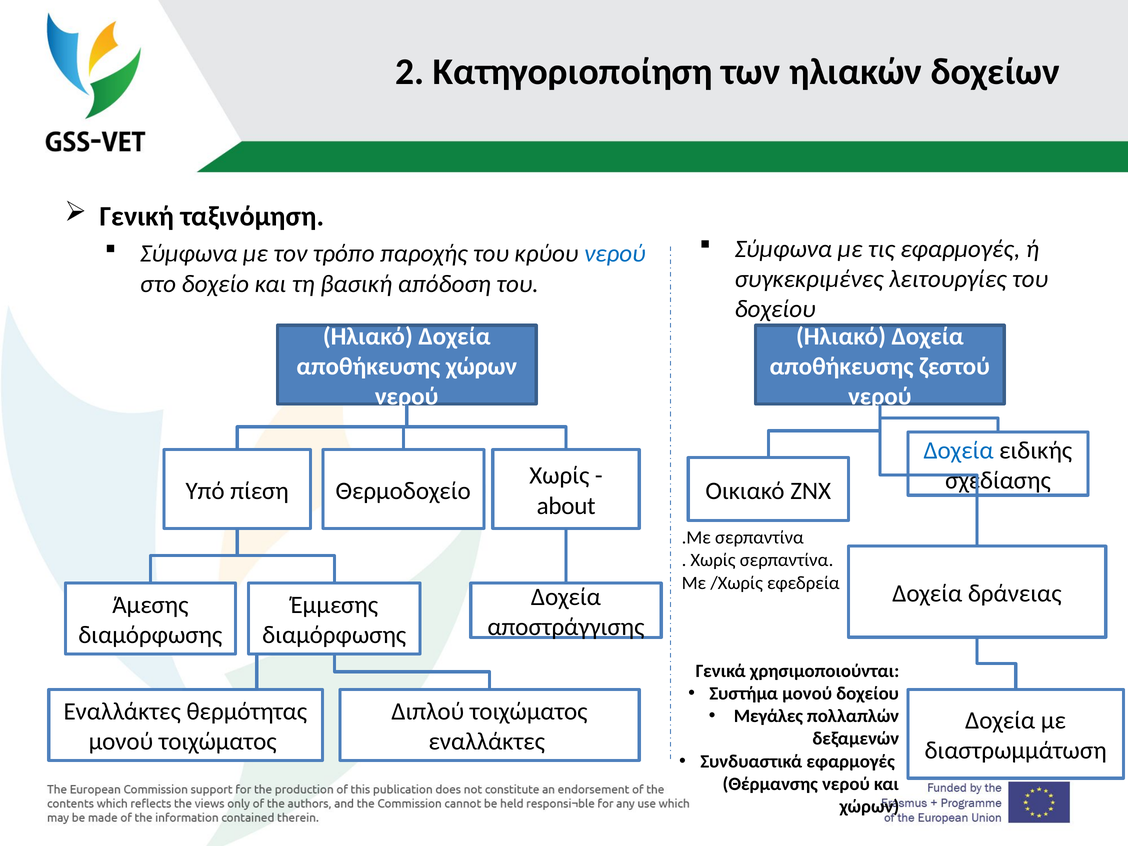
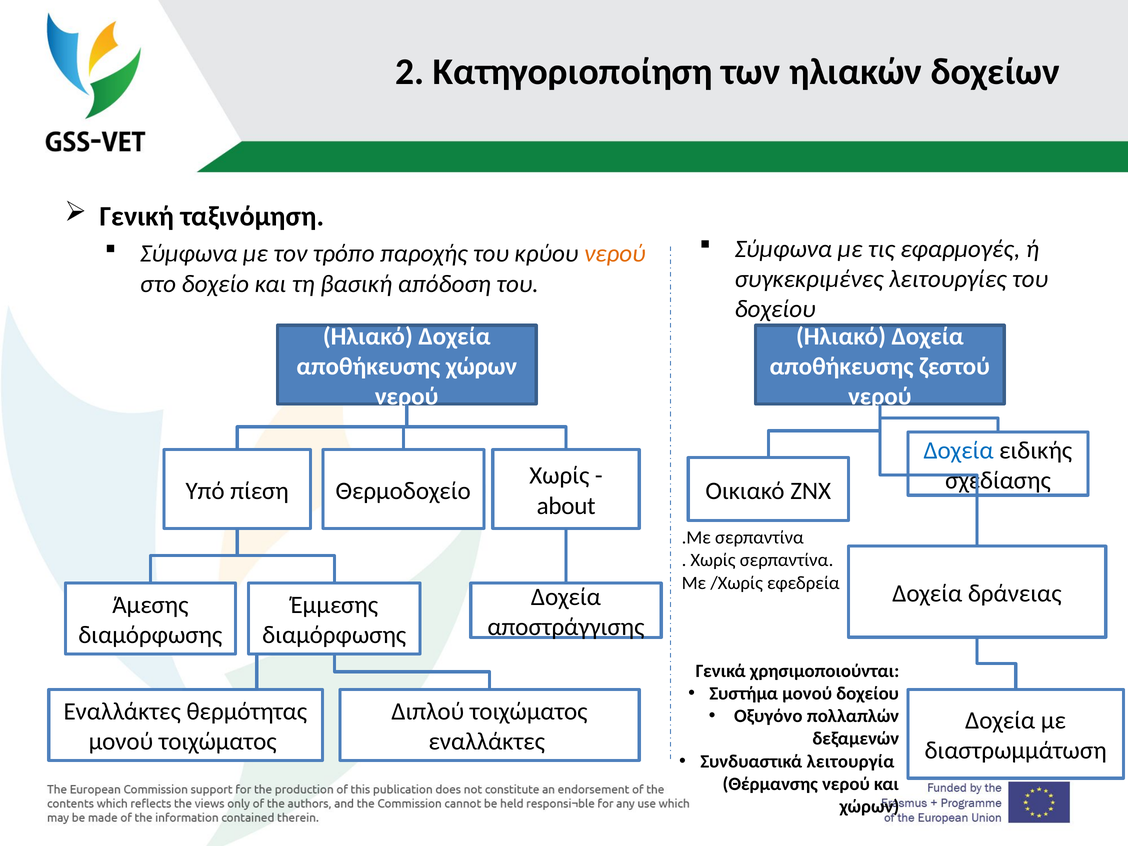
νερού at (615, 254) colour: blue -> orange
Μεγάλες: Μεγάλες -> Οξυγόνο
Συνδυαστικά εφαρμογές: εφαρμογές -> λειτουργία
